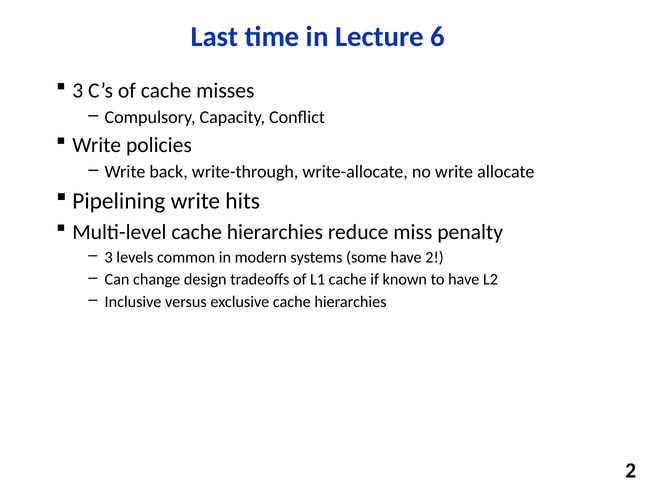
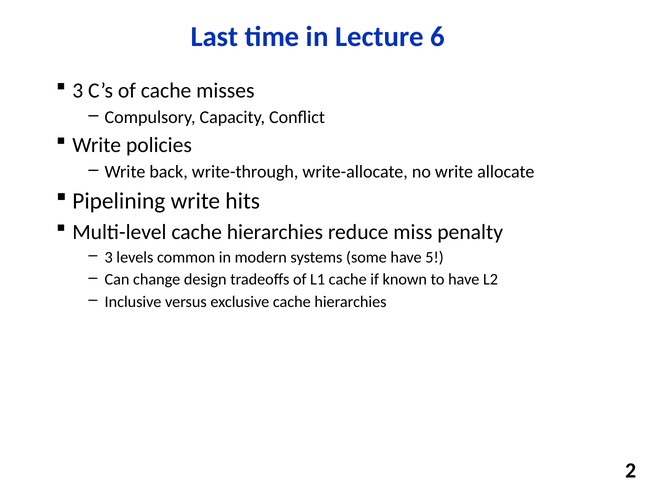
have 2: 2 -> 5
